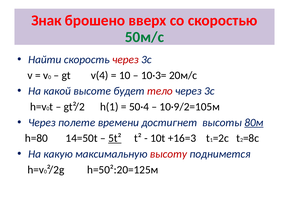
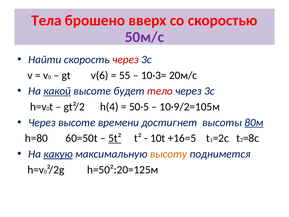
Знак: Знак -> Тела
50м/с colour: green -> purple
v(4: v(4 -> v(6
10: 10 -> 55
какой underline: none -> present
h(1: h(1 -> h(4
50·4: 50·4 -> 50·5
Через полете: полете -> высоте
14=50t: 14=50t -> 60=50t
+16=3: +16=3 -> +16=5
какую underline: none -> present
высоту colour: red -> orange
